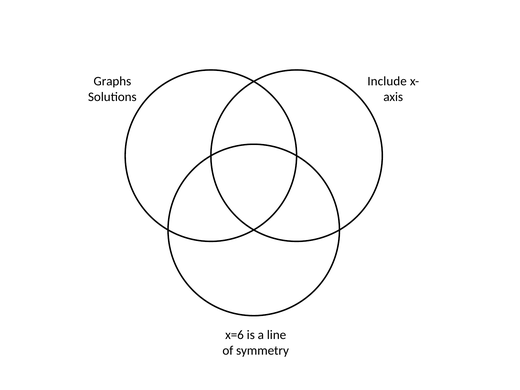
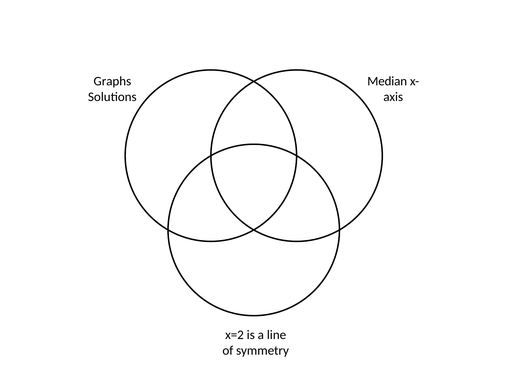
Include: Include -> Median
x=6: x=6 -> x=2
